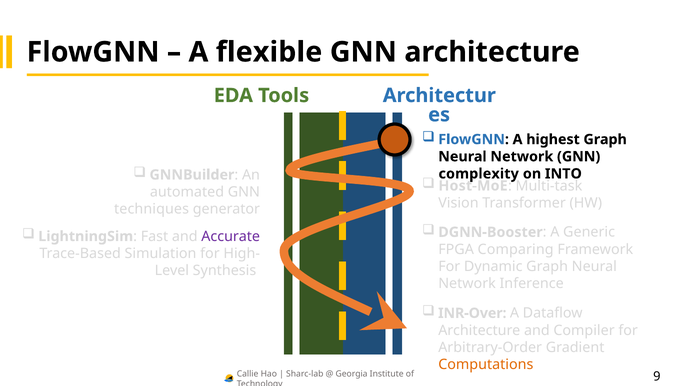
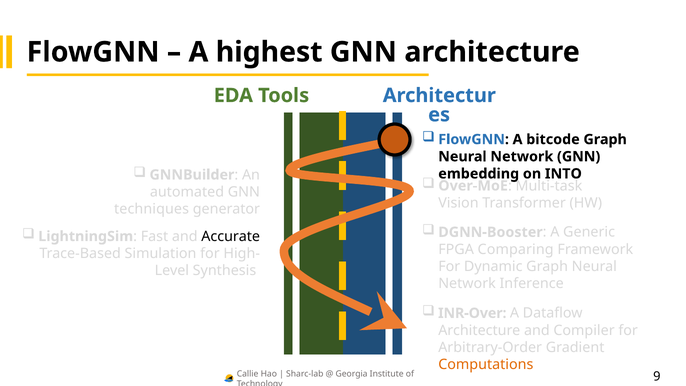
flexible: flexible -> highest
highest: highest -> bitcode
complexity: complexity -> embedding
Host-MoE: Host-MoE -> Over-MoE
Accurate colour: purple -> black
